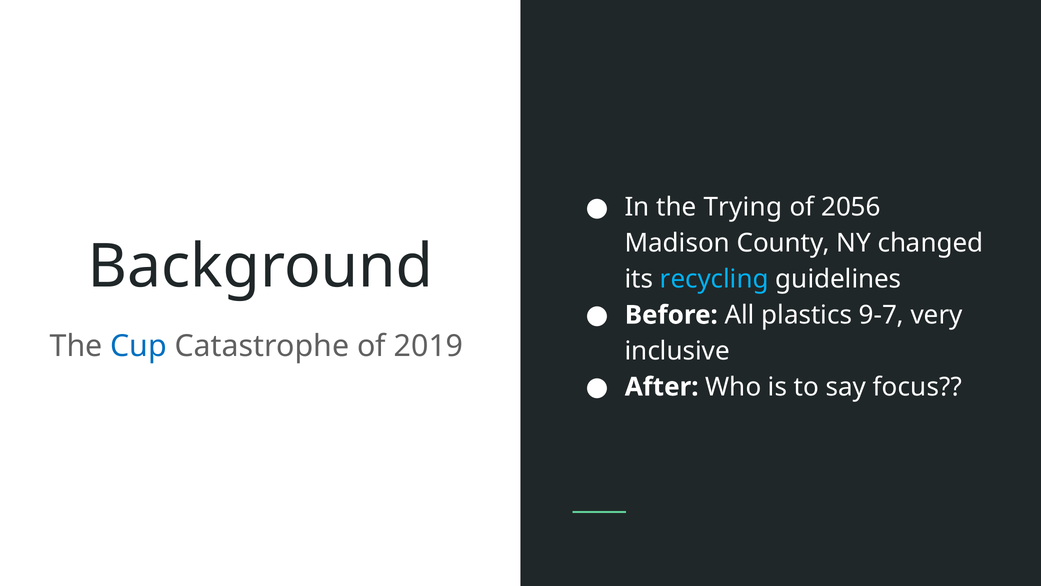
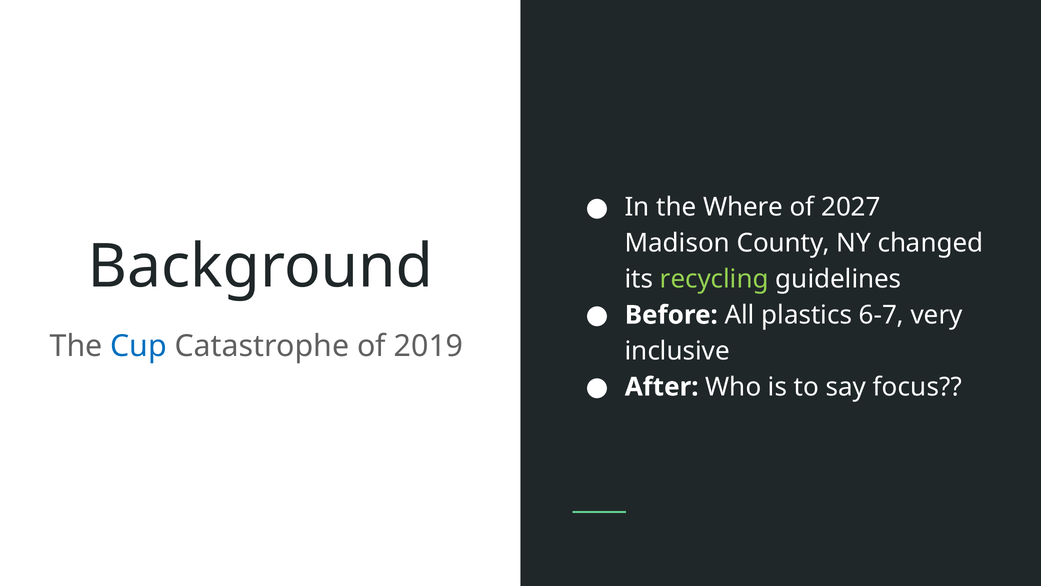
Trying: Trying -> Where
2056: 2056 -> 2027
recycling colour: light blue -> light green
9-7: 9-7 -> 6-7
